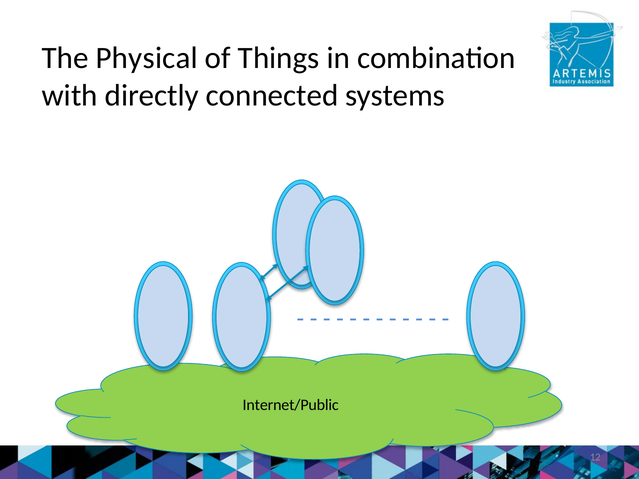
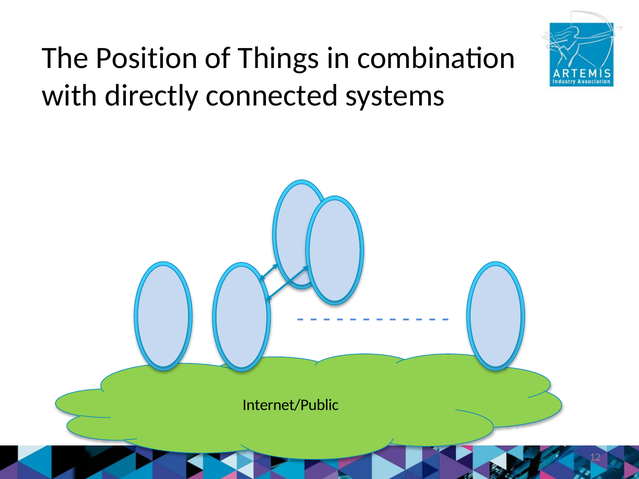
Physical: Physical -> Position
